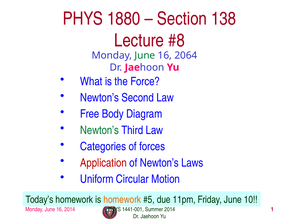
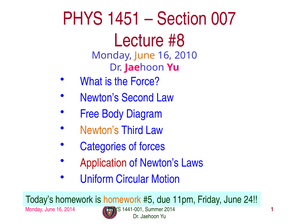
1880: 1880 -> 1451
138: 138 -> 007
June at (145, 55) colour: green -> orange
2064: 2064 -> 2010
Newton’s at (100, 130) colour: green -> orange
10: 10 -> 24
